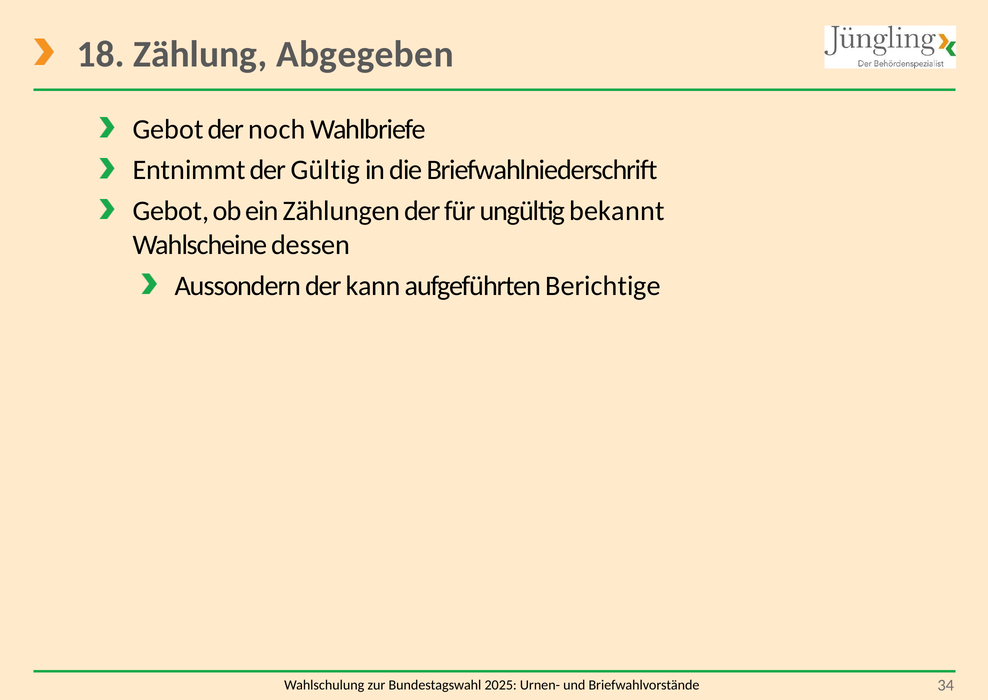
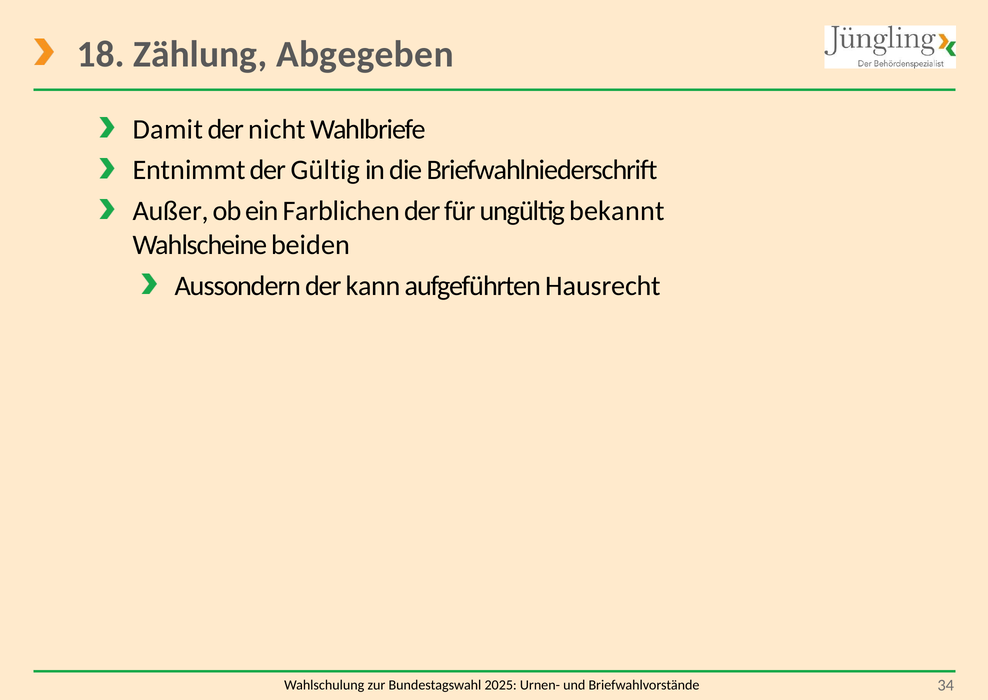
Gebot at (168, 129): Gebot -> Damit
noch: noch -> nicht
Gebot at (171, 211): Gebot -> Außer
Zählungen: Zählungen -> Farblichen
dessen: dessen -> beiden
Berichtige: Berichtige -> Hausrecht
